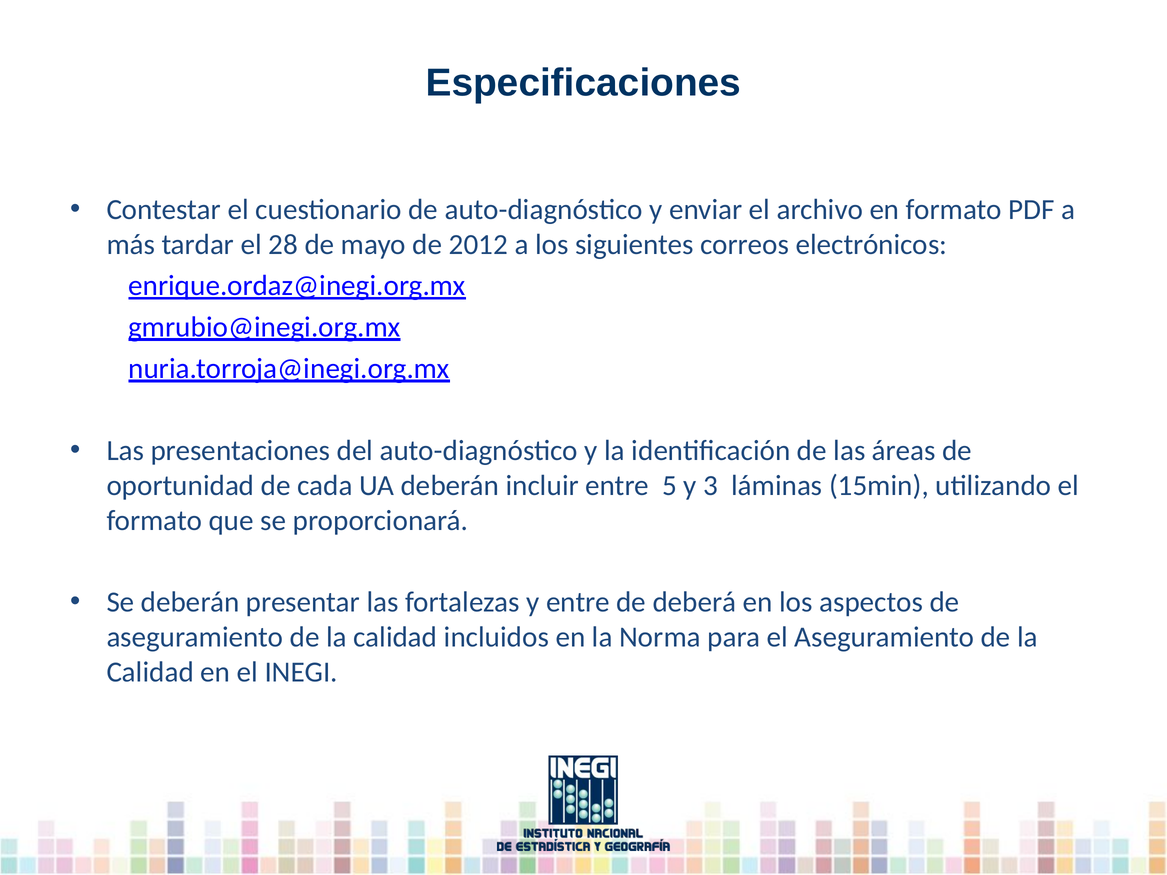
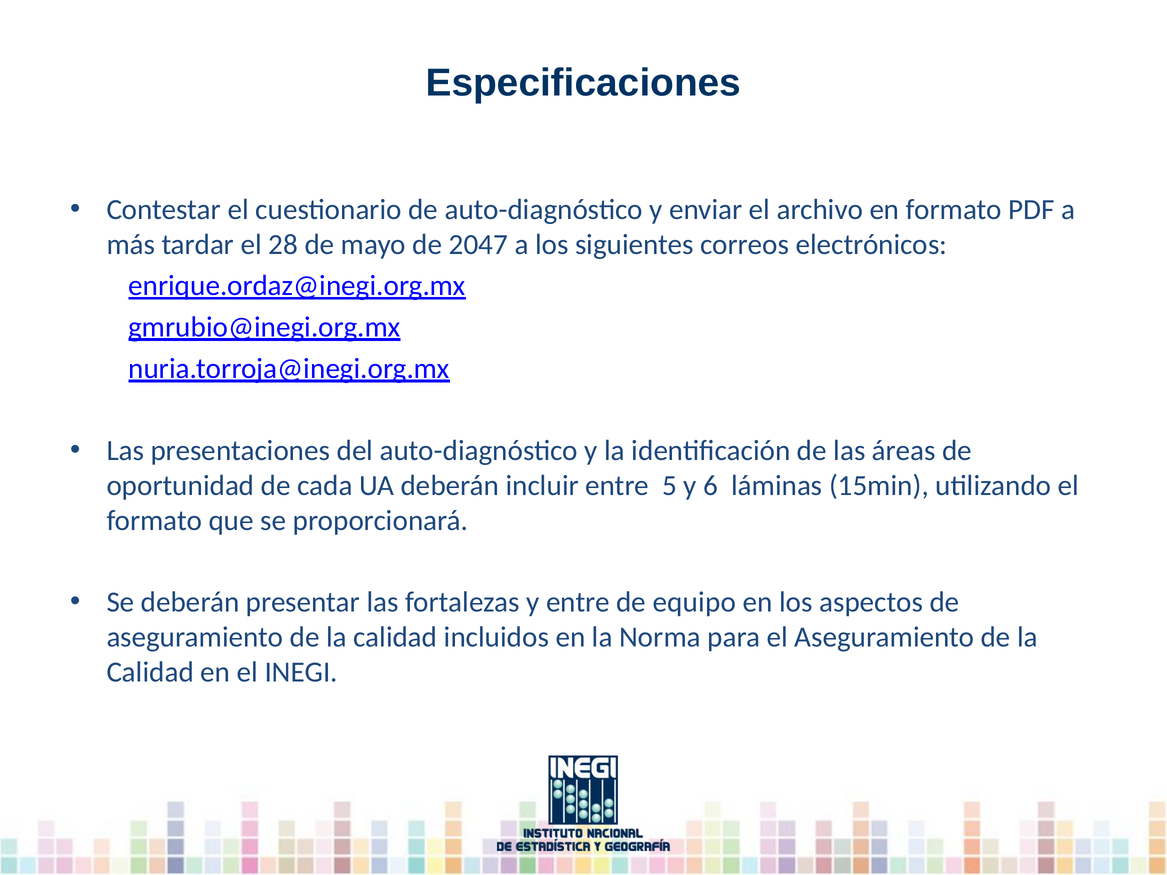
2012: 2012 -> 2047
3: 3 -> 6
deberá: deberá -> equipo
